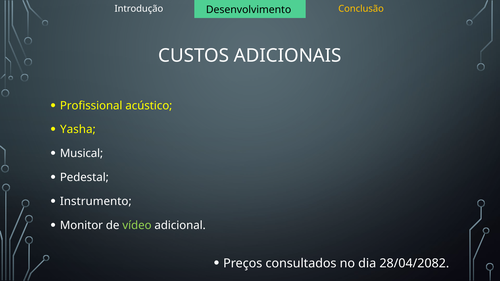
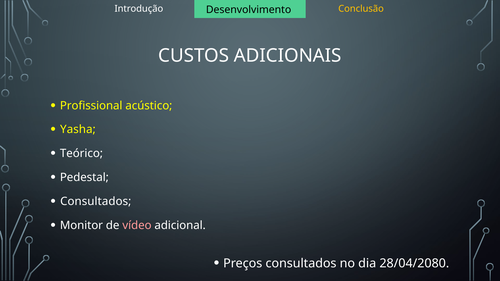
Musical: Musical -> Teórico
Instrumento at (96, 202): Instrumento -> Consultados
vídeo colour: light green -> pink
28/04/2082: 28/04/2082 -> 28/04/2080
